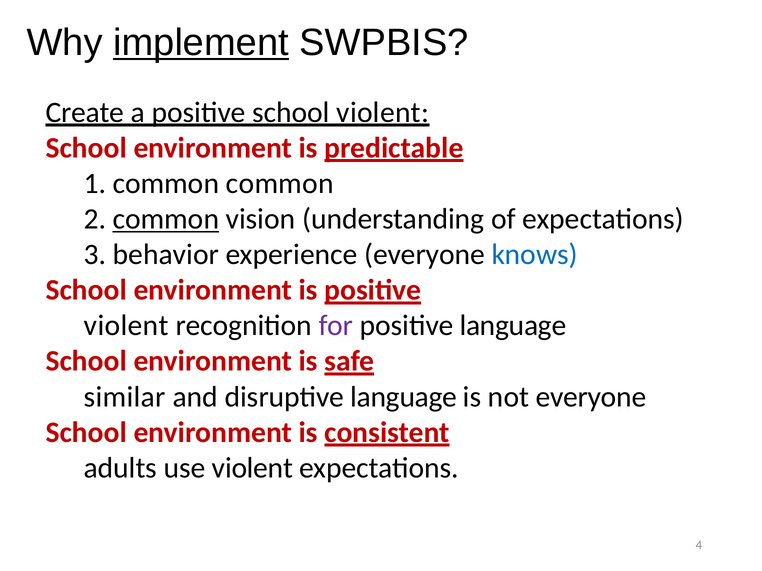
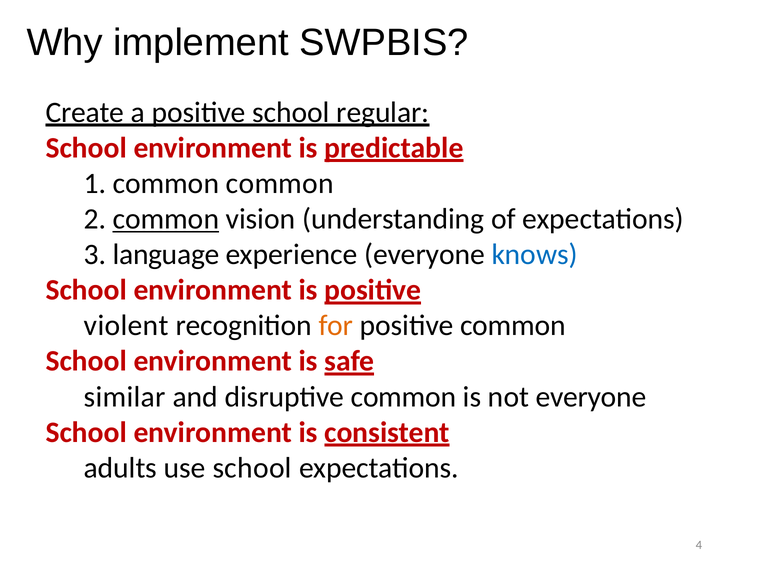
implement underline: present -> none
school violent: violent -> regular
behavior: behavior -> language
for colour: purple -> orange
positive language: language -> common
disruptive language: language -> common
use violent: violent -> school
